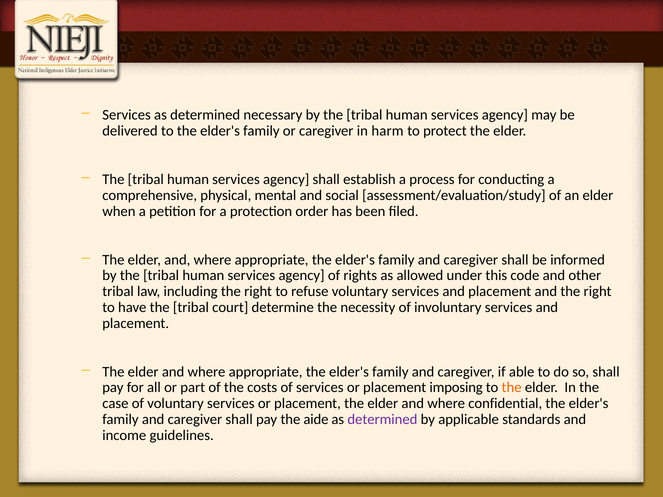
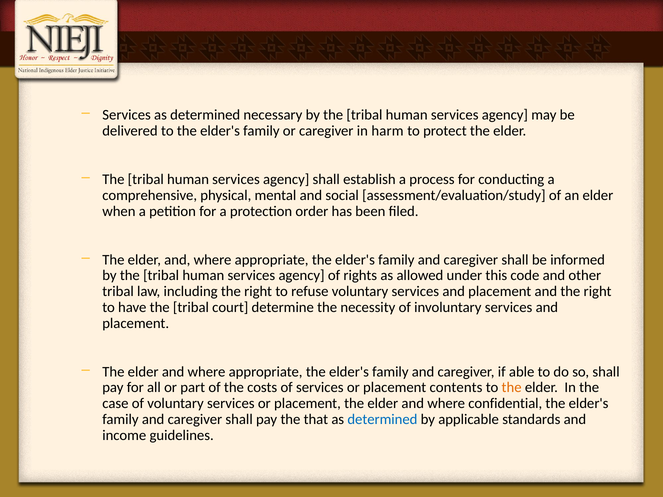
imposing: imposing -> contents
aide: aide -> that
determined at (382, 420) colour: purple -> blue
